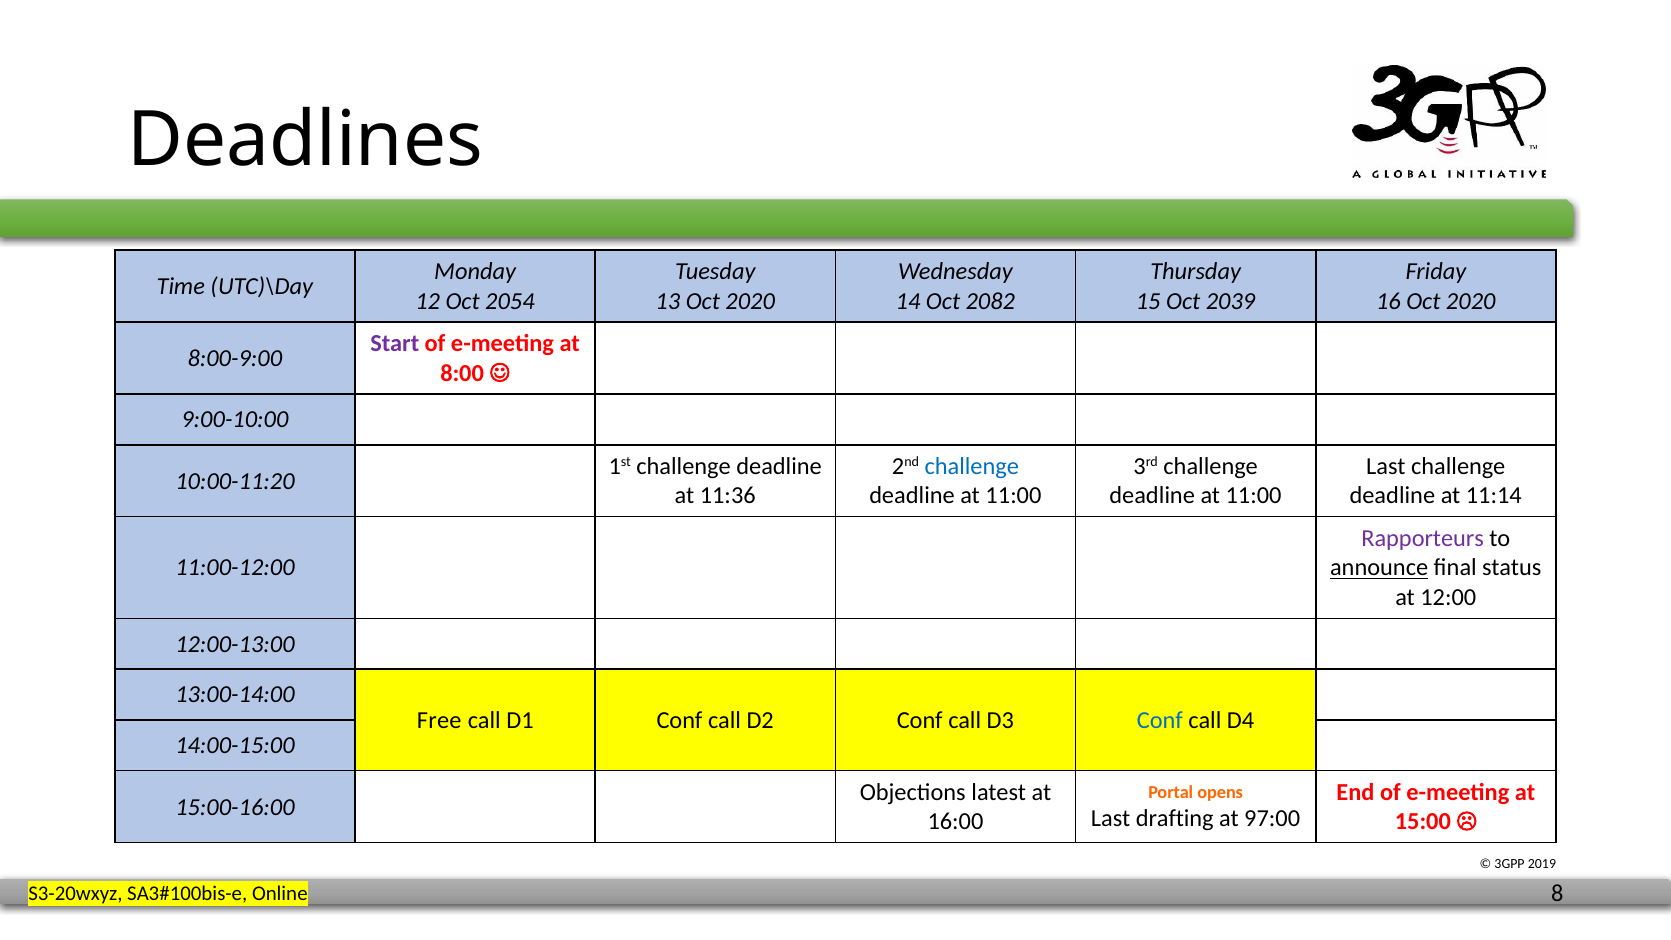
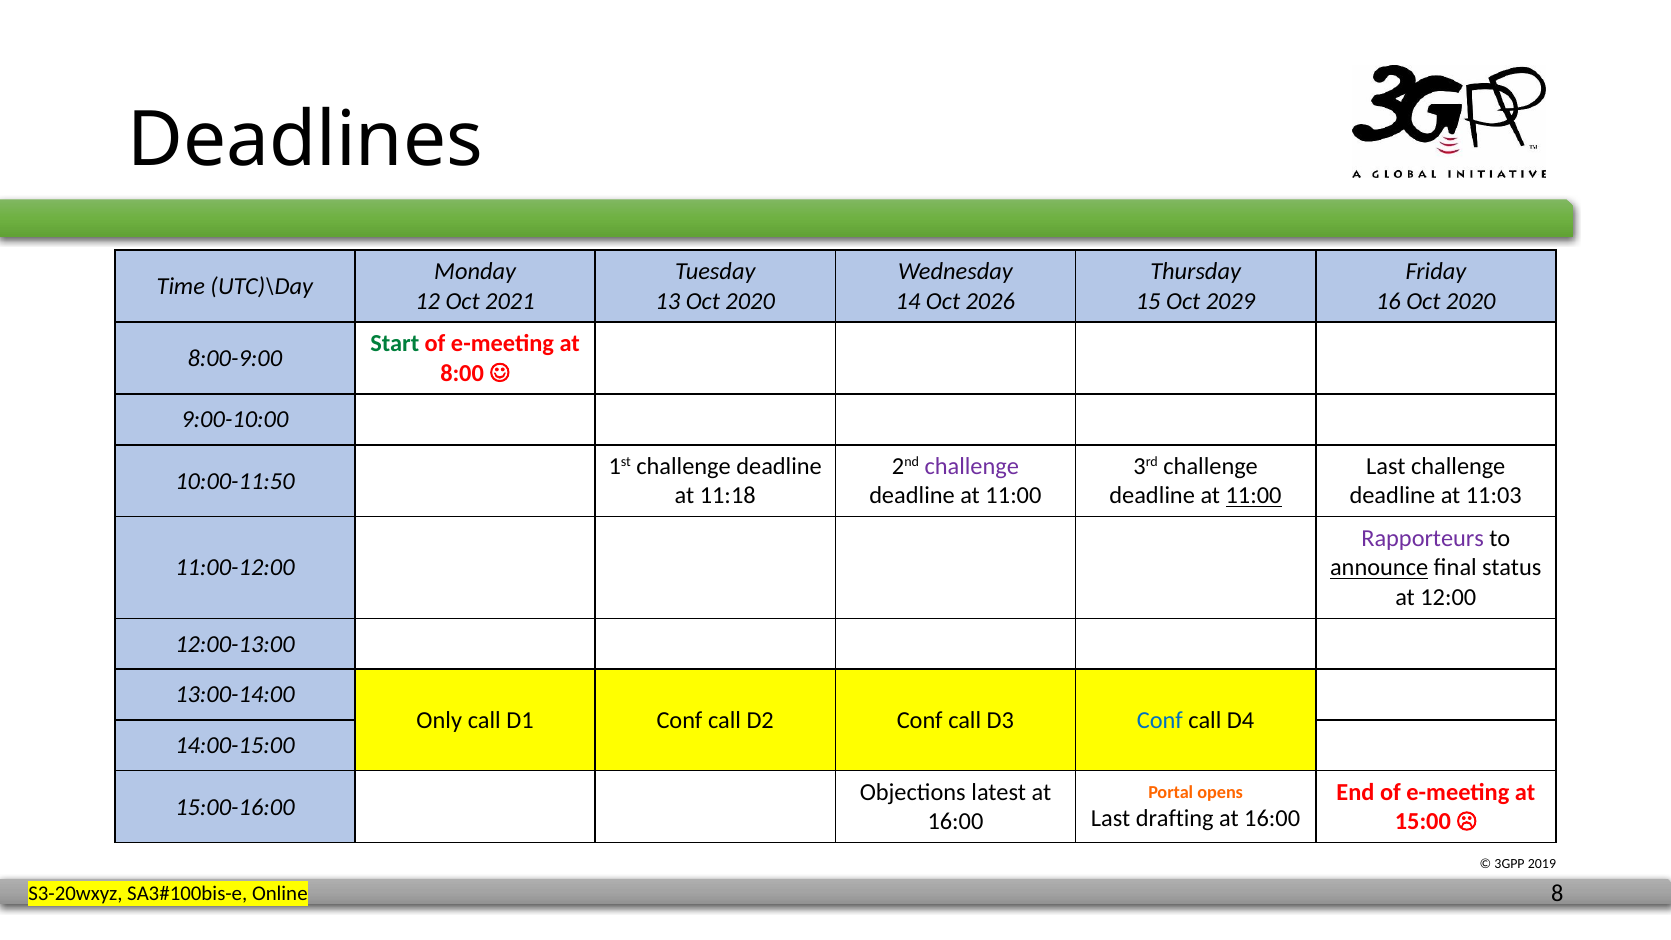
2054: 2054 -> 2021
2082: 2082 -> 2026
2039: 2039 -> 2029
Start colour: purple -> green
challenge at (972, 466) colour: blue -> purple
10:00-11:20: 10:00-11:20 -> 10:00-11:50
11:36: 11:36 -> 11:18
11:00 at (1254, 496) underline: none -> present
11:14: 11:14 -> 11:03
Free: Free -> Only
97:00 at (1272, 818): 97:00 -> 16:00
